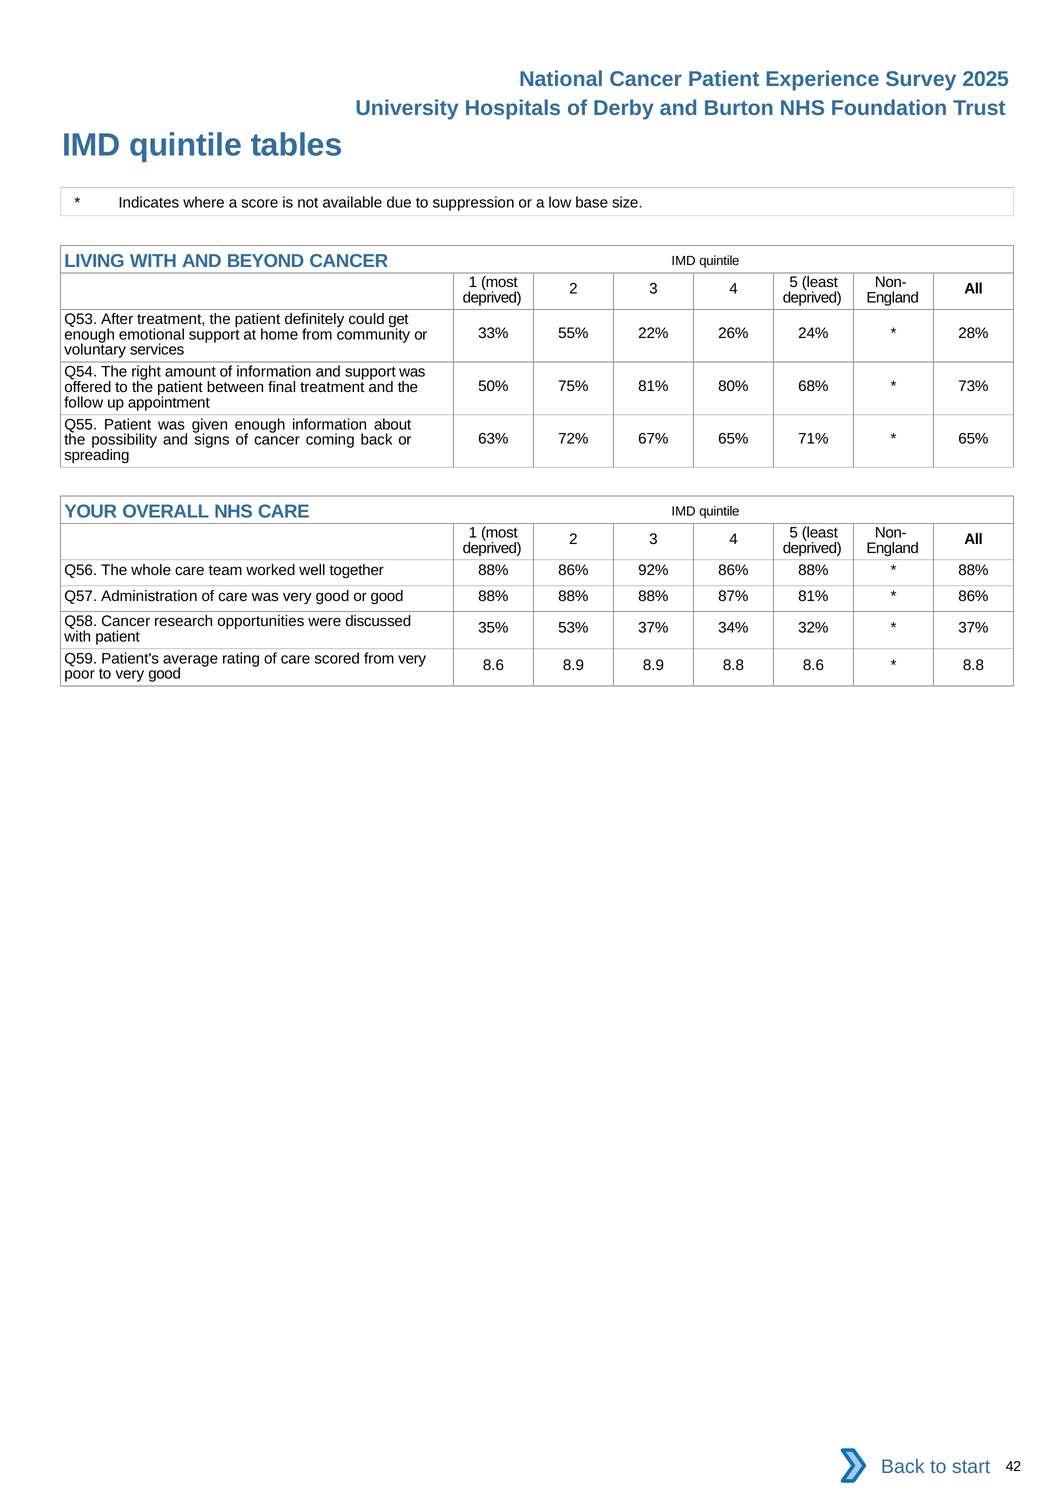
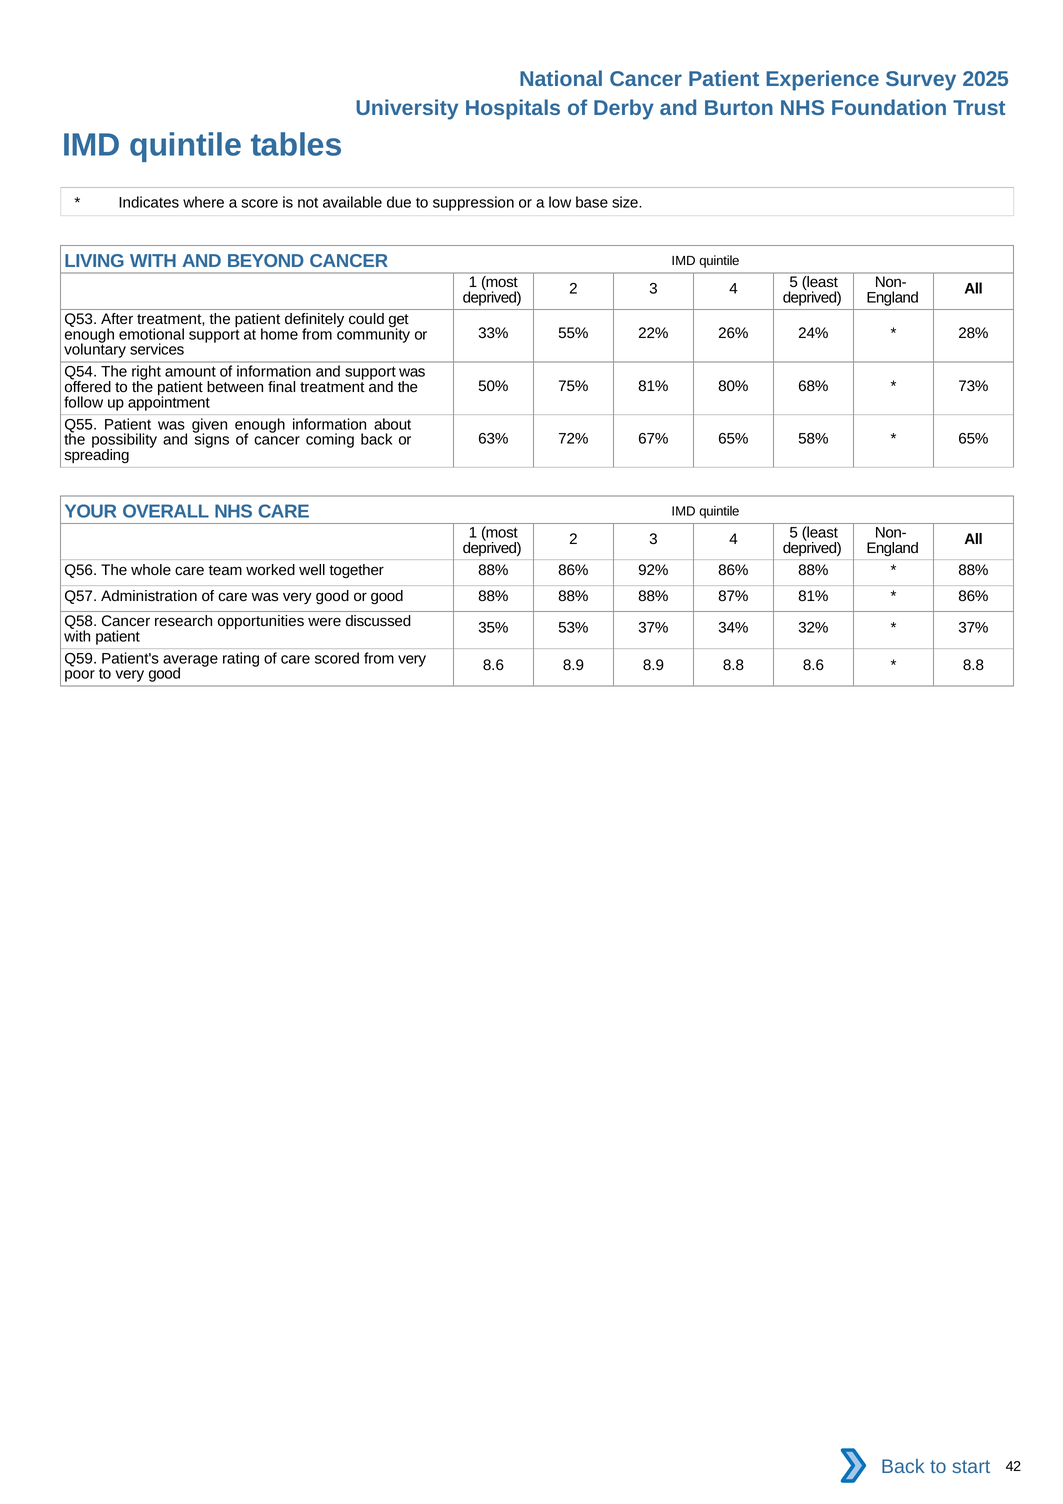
71%: 71% -> 58%
